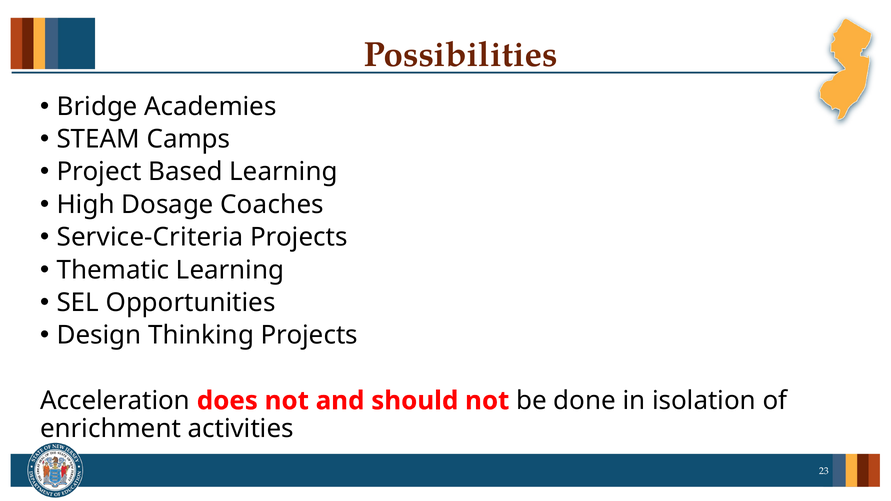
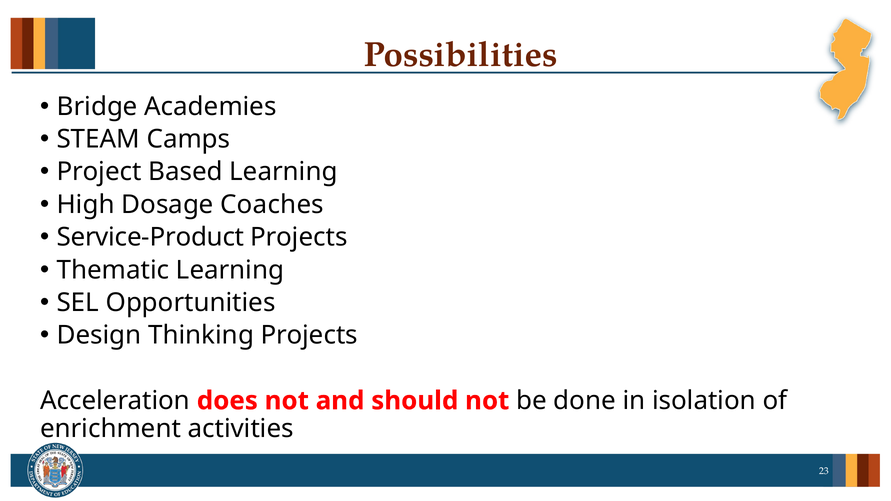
Service-Criteria: Service-Criteria -> Service-Product
